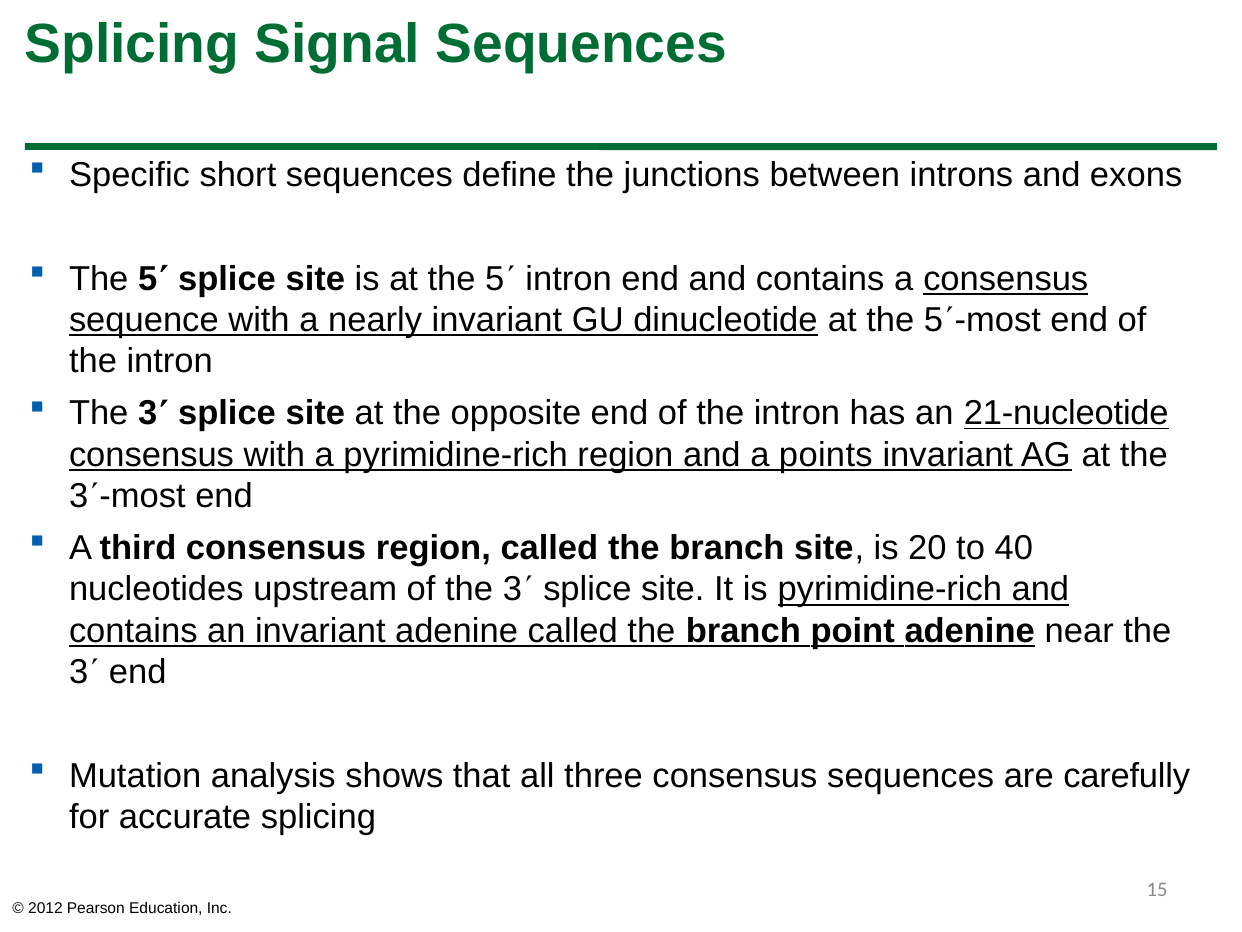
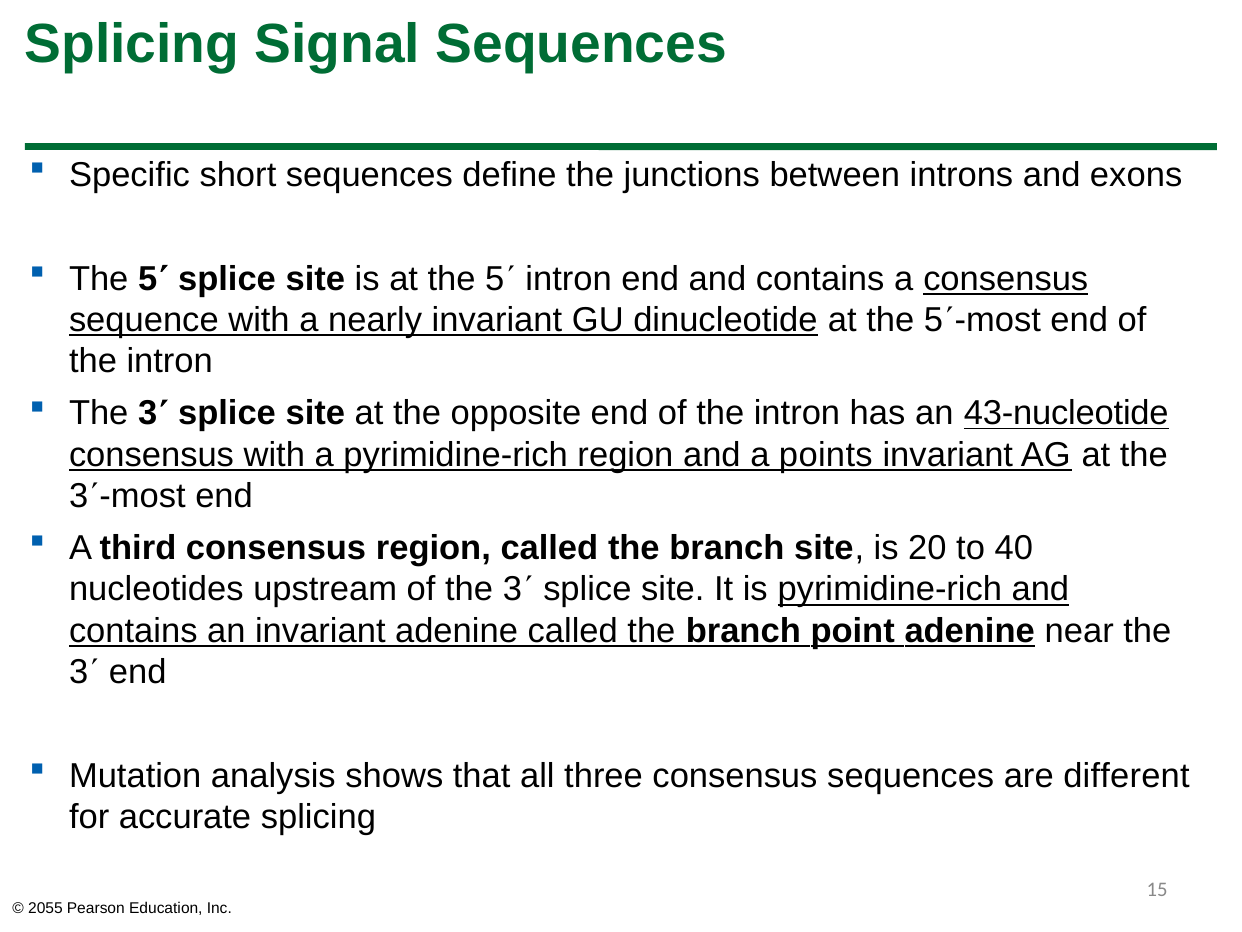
21-nucleotide: 21-nucleotide -> 43-nucleotide
carefully: carefully -> different
2012: 2012 -> 2055
